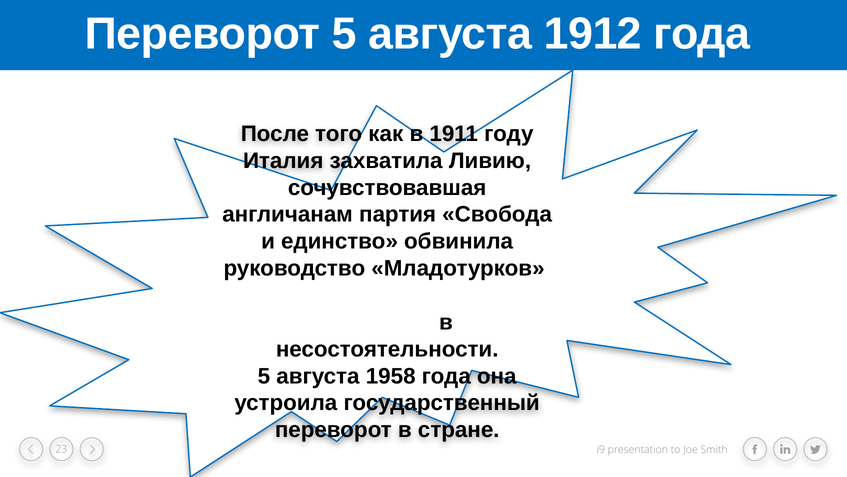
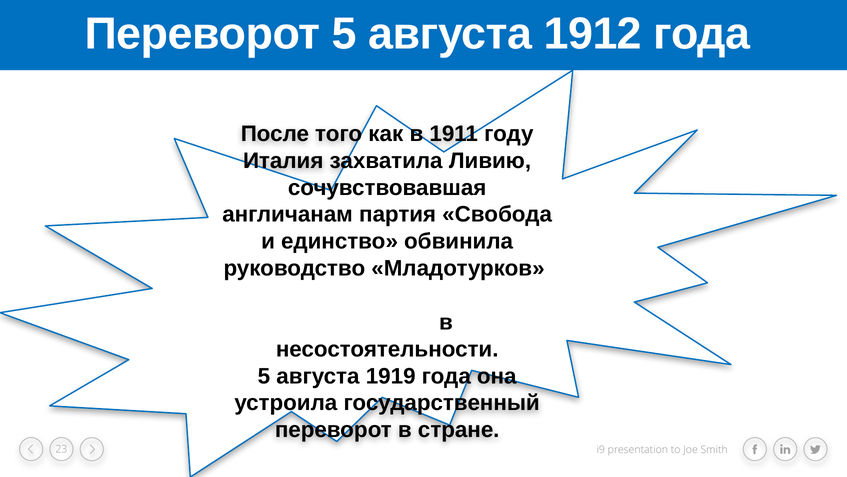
1958: 1958 -> 1919
